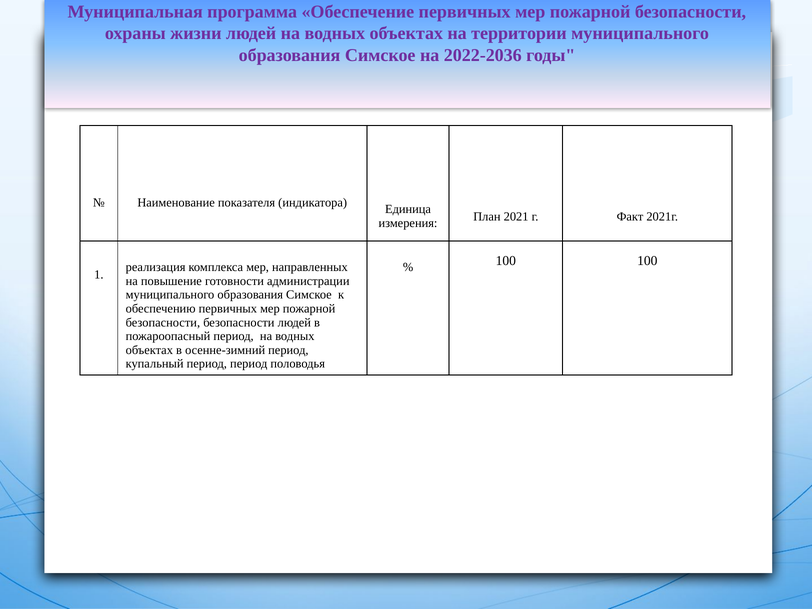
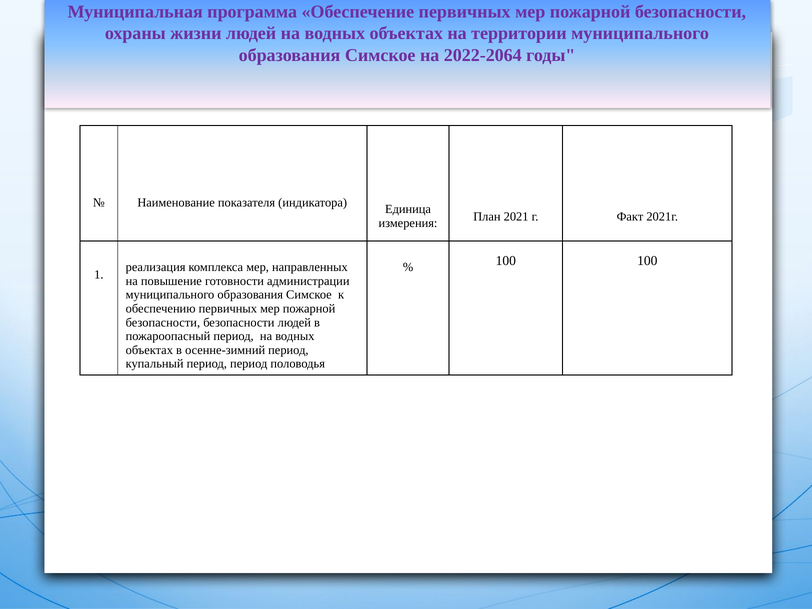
2022-2036: 2022-2036 -> 2022-2064
